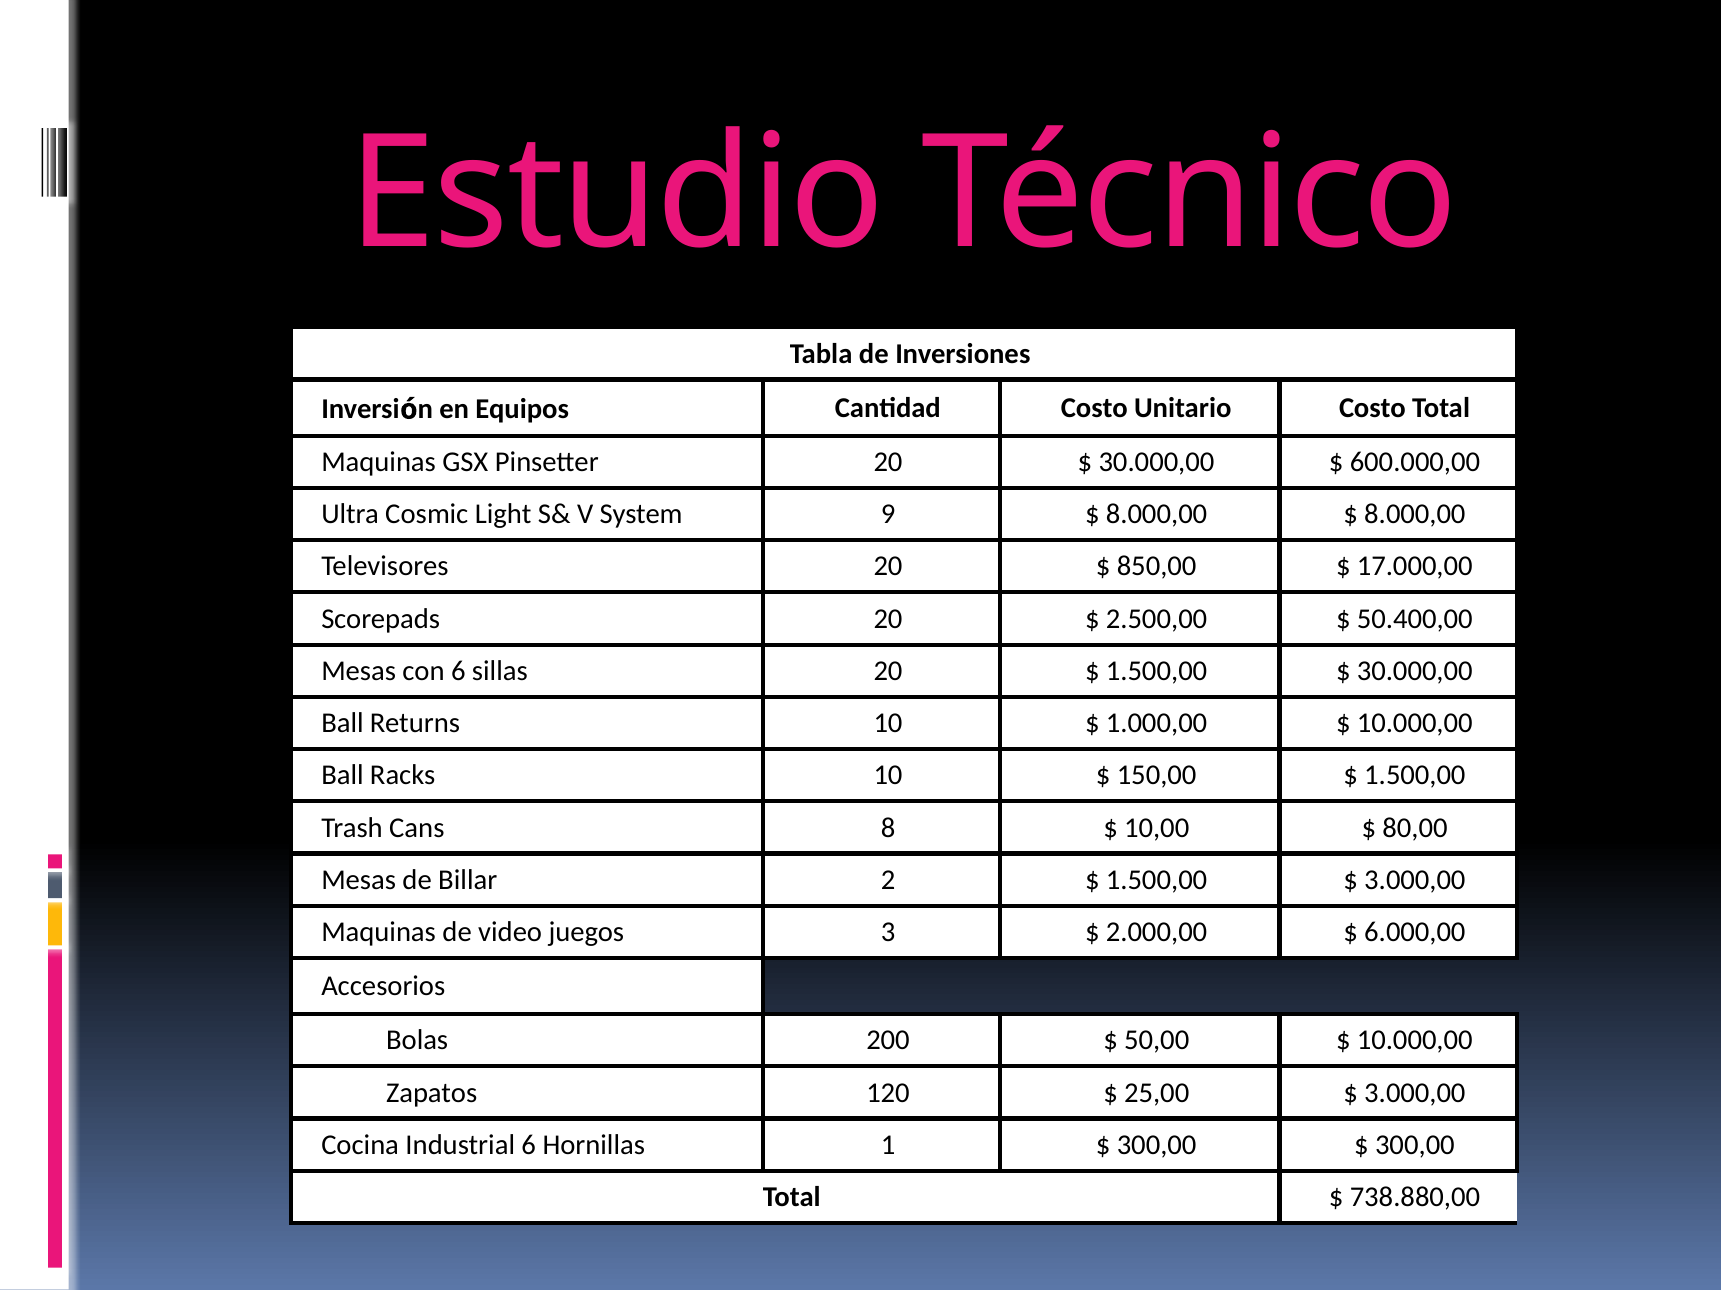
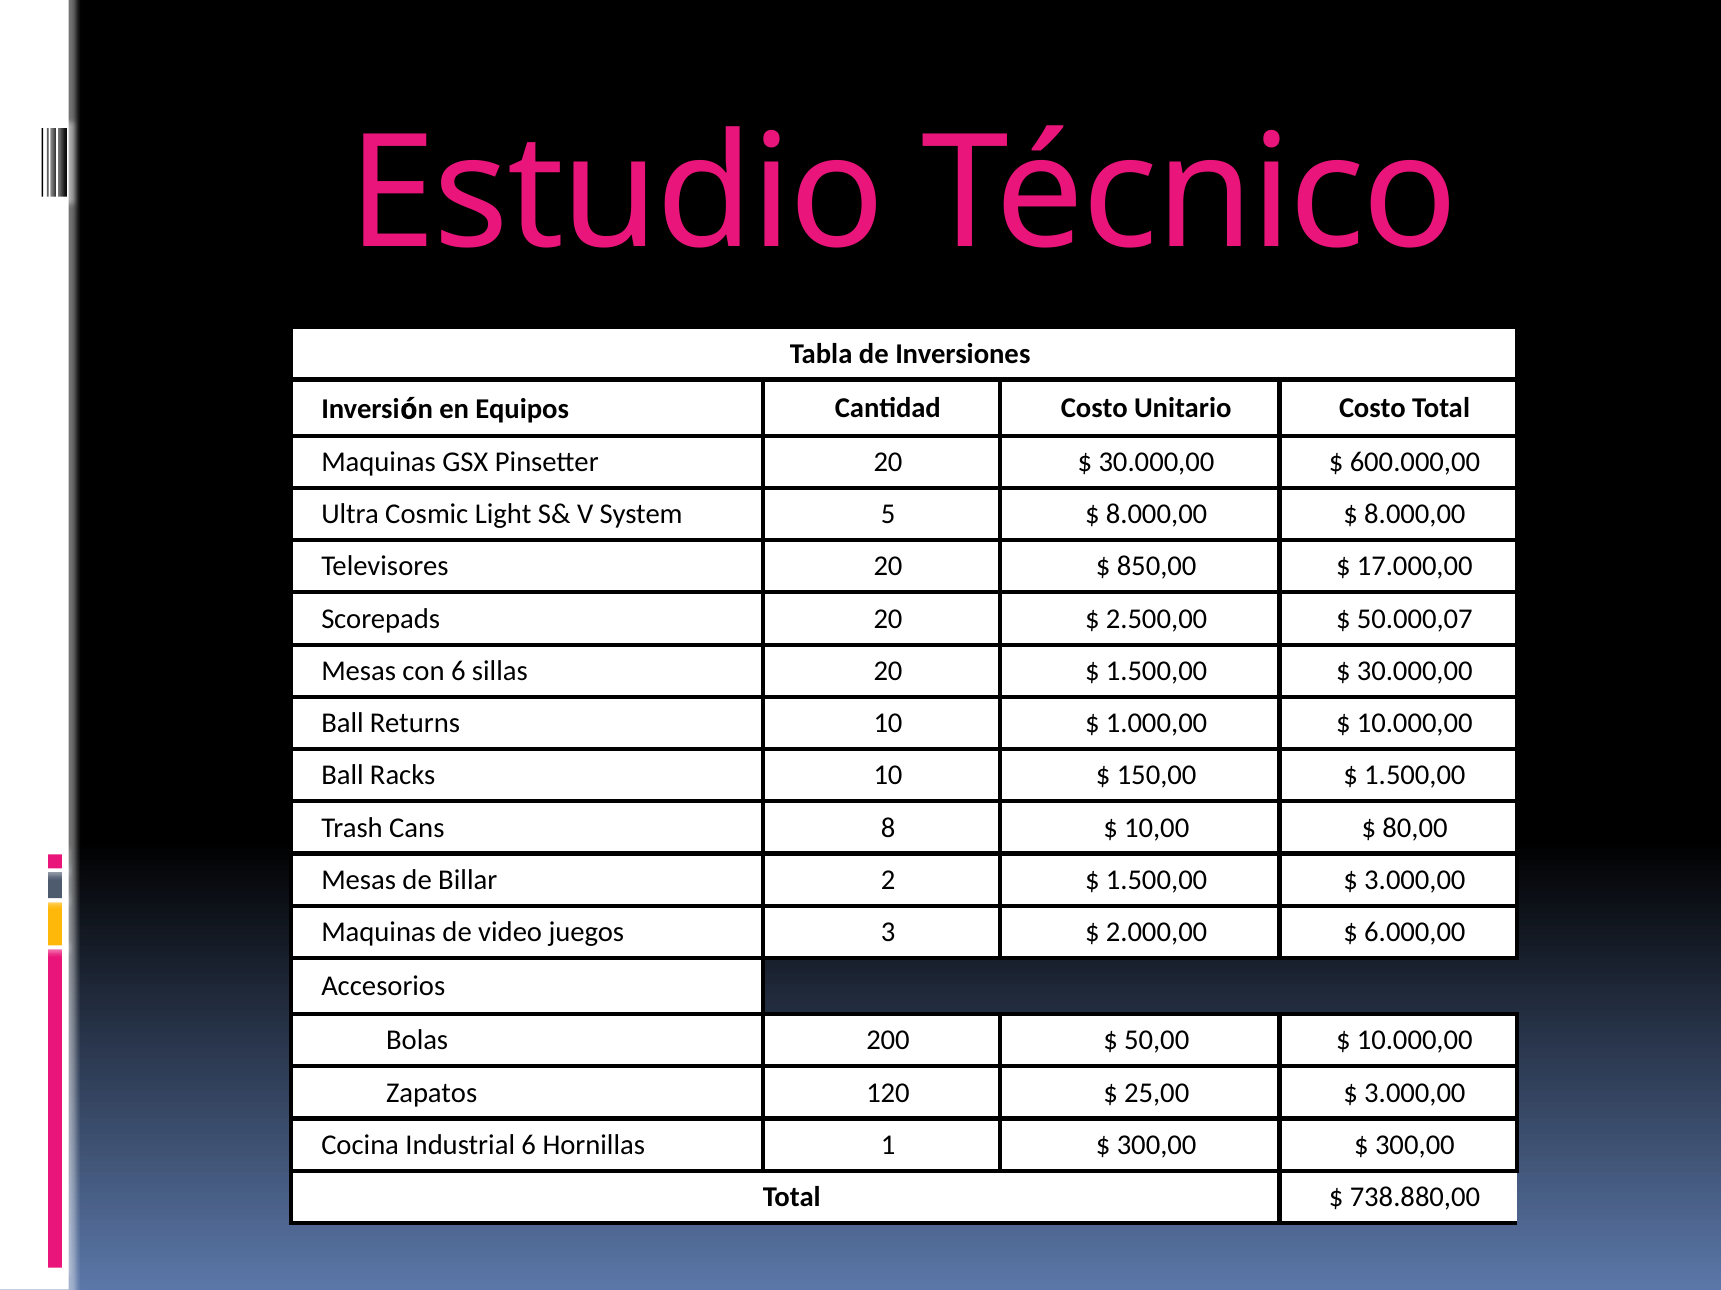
9: 9 -> 5
50.400,00: 50.400,00 -> 50.000,07
